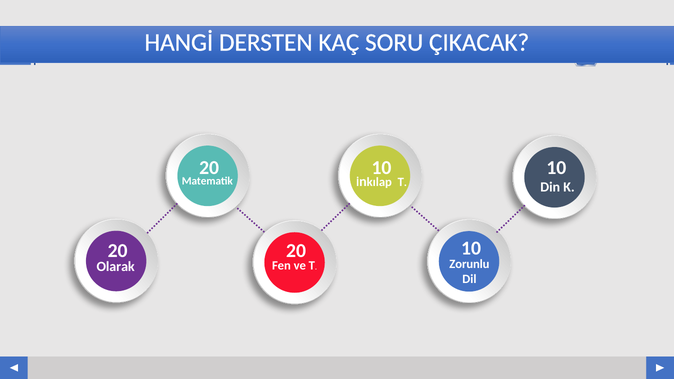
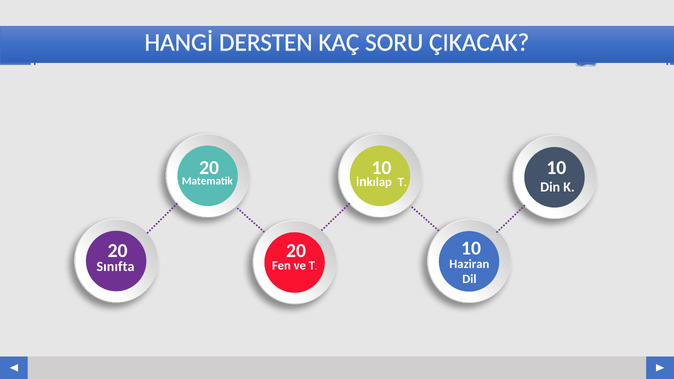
Zorunlu: Zorunlu -> Haziran
Olarak: Olarak -> Sınıfta
